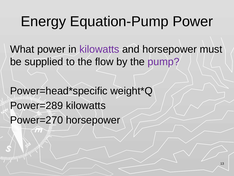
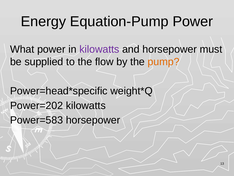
pump colour: purple -> orange
Power=289: Power=289 -> Power=202
Power=270: Power=270 -> Power=583
